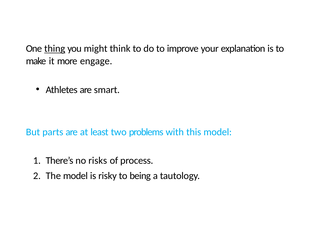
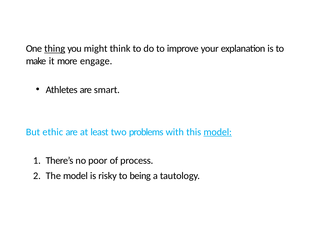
parts: parts -> ethic
model at (218, 132) underline: none -> present
risks: risks -> poor
